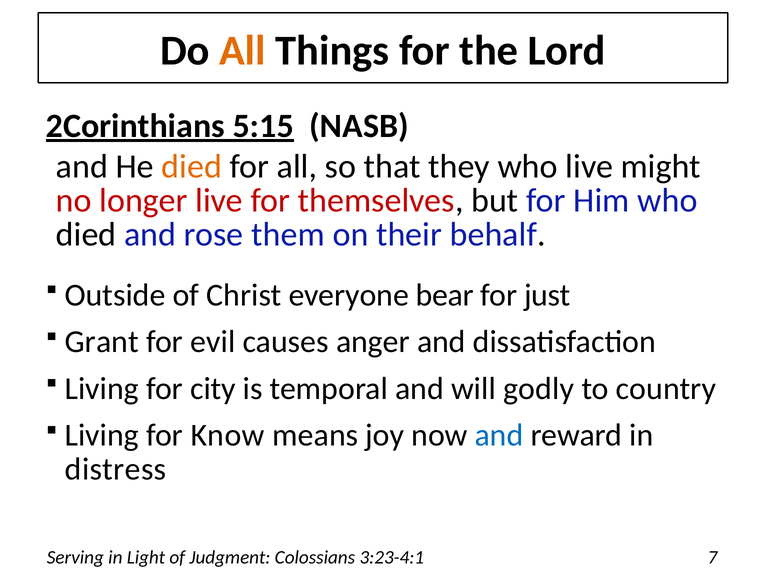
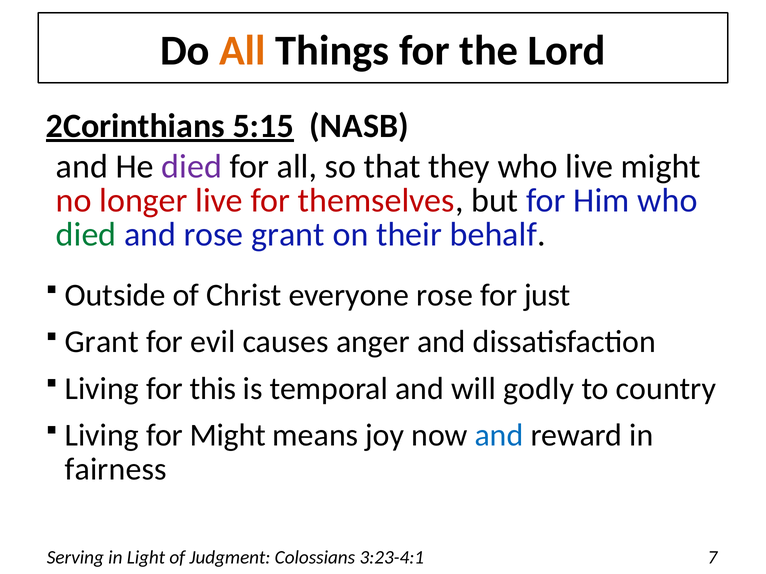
died at (192, 167) colour: orange -> purple
died at (86, 235) colour: black -> green
rose them: them -> grant
everyone bear: bear -> rose
city: city -> this
for Know: Know -> Might
distress: distress -> fairness
